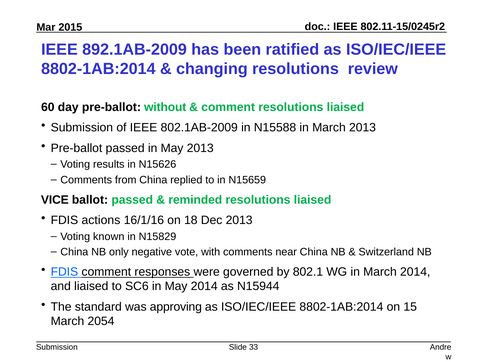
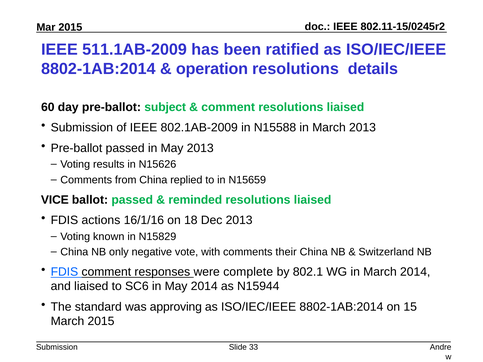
892.1AB-2009: 892.1AB-2009 -> 511.1AB-2009
changing: changing -> operation
review: review -> details
without: without -> subject
near: near -> their
governed: governed -> complete
March 2054: 2054 -> 2015
